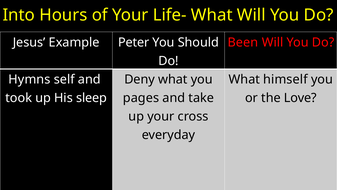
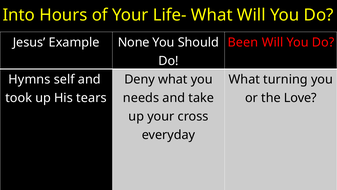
Peter: Peter -> None
himself: himself -> turning
sleep: sleep -> tears
pages: pages -> needs
